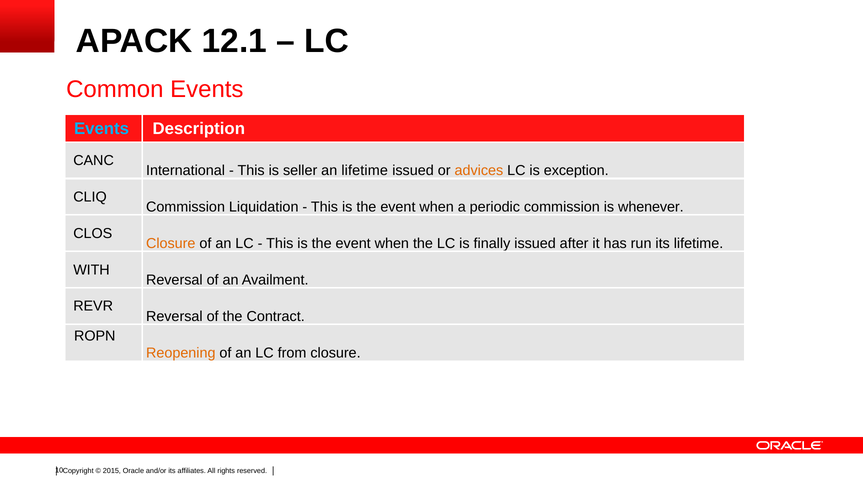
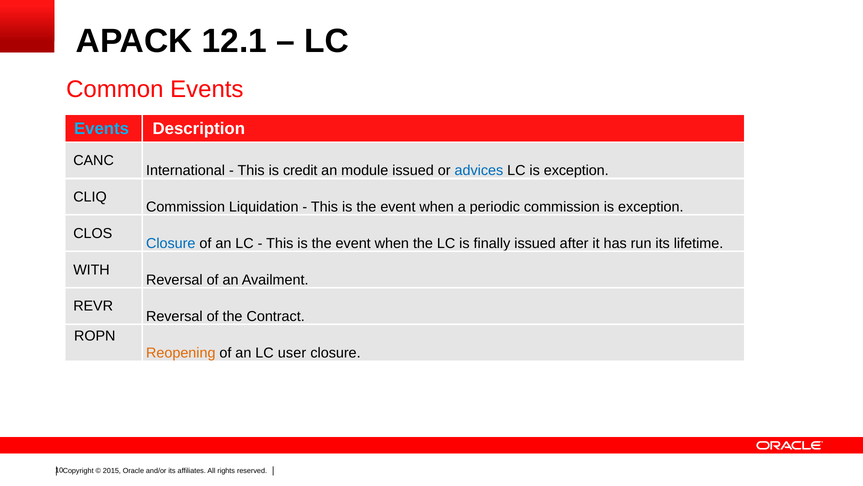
seller: seller -> credit
an lifetime: lifetime -> module
advices colour: orange -> blue
commission is whenever: whenever -> exception
Closure at (171, 243) colour: orange -> blue
from: from -> user
